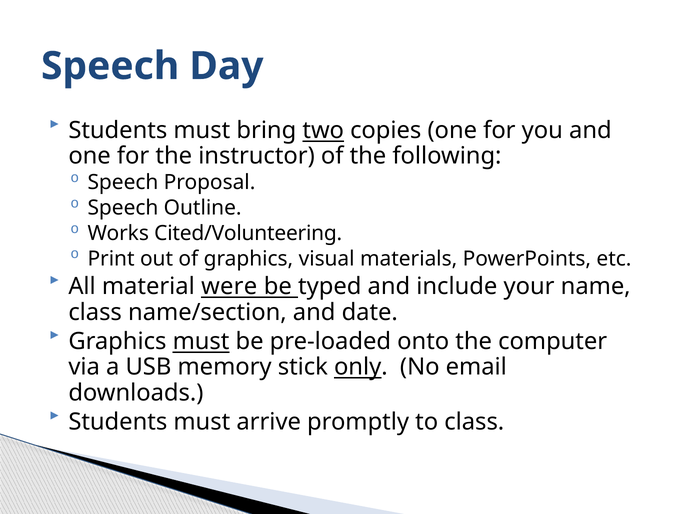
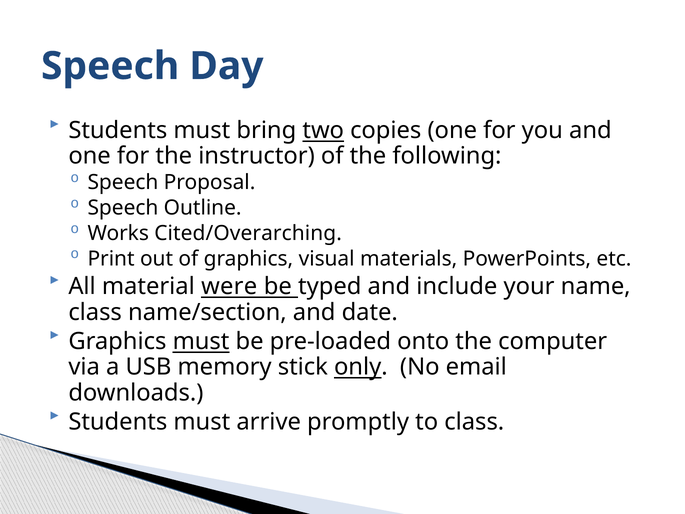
Cited/Volunteering: Cited/Volunteering -> Cited/Overarching
